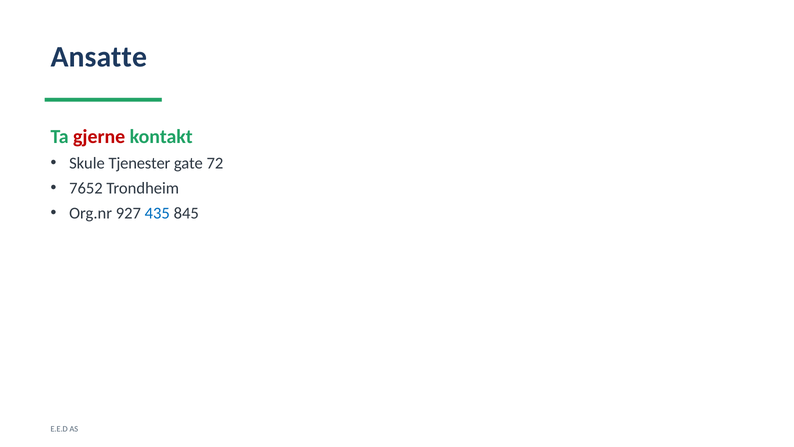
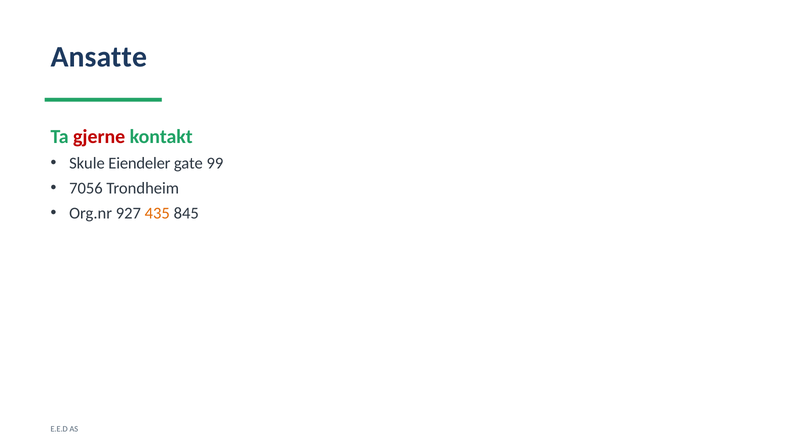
Tjenester: Tjenester -> Eiendeler
72: 72 -> 99
7652: 7652 -> 7056
435 colour: blue -> orange
